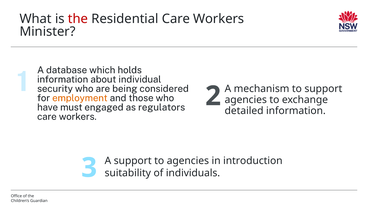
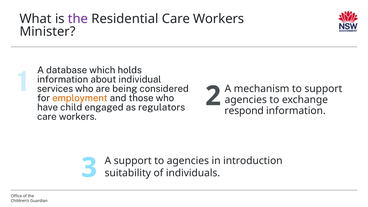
the at (78, 19) colour: red -> purple
security: security -> services
must: must -> child
detailed: detailed -> respond
